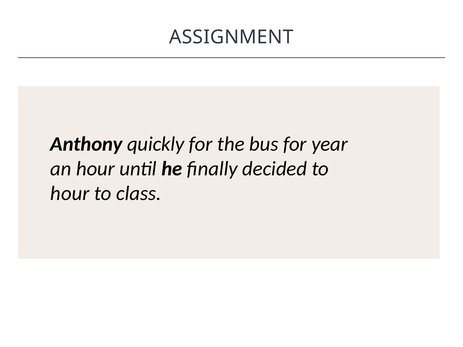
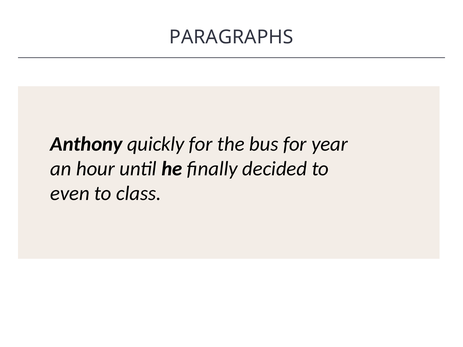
ASSIGNMENT: ASSIGNMENT -> PARAGRAPHS
hour at (70, 194): hour -> even
